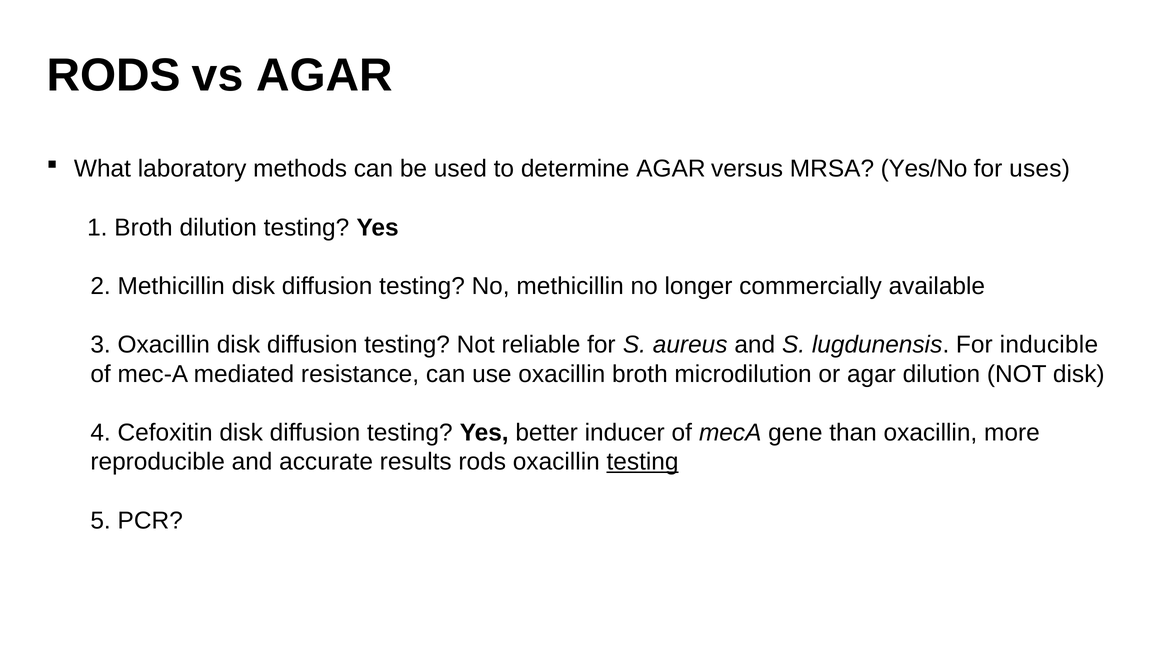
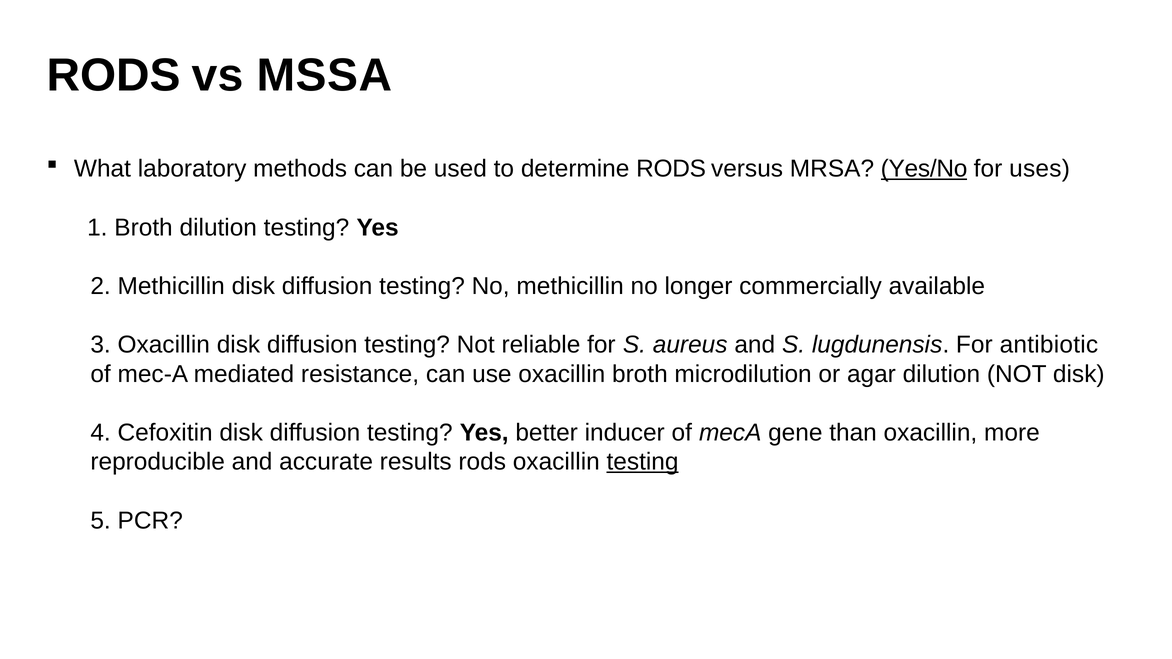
vs AGAR: AGAR -> MSSA
determine AGAR: AGAR -> RODS
Yes/No underline: none -> present
inducible: inducible -> antibiotic
